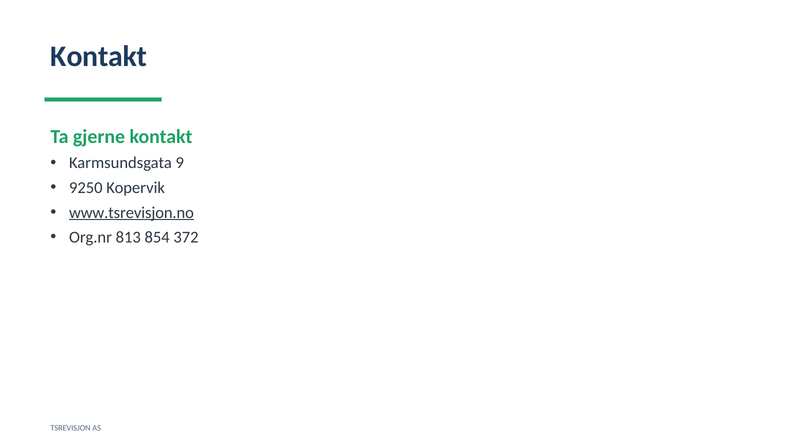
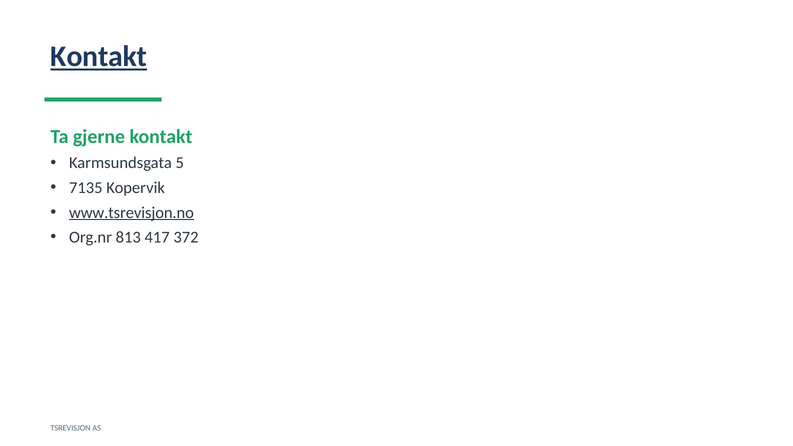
Kontakt at (99, 57) underline: none -> present
9: 9 -> 5
9250: 9250 -> 7135
854: 854 -> 417
